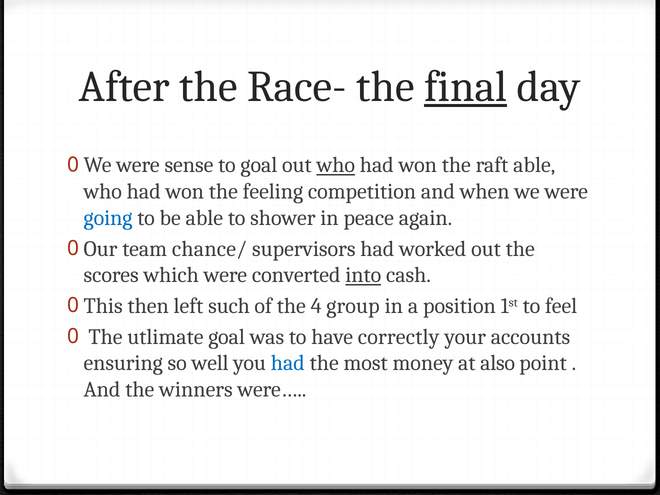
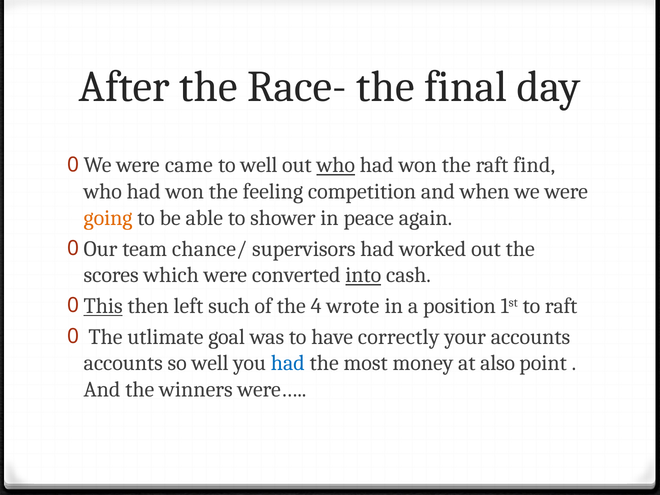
final underline: present -> none
sense: sense -> came
to goal: goal -> well
raft able: able -> find
going colour: blue -> orange
This underline: none -> present
group: group -> wrote
to feel: feel -> raft
ensuring at (123, 363): ensuring -> accounts
